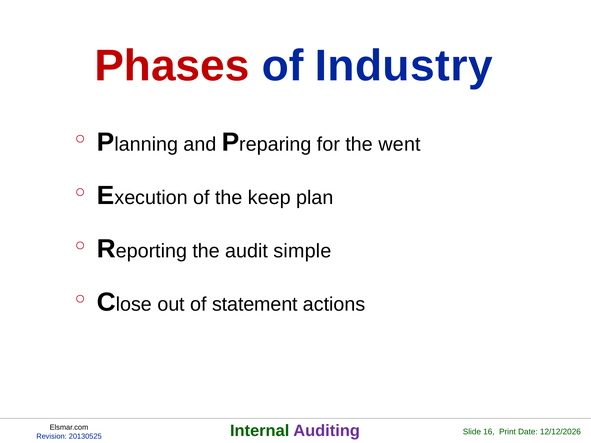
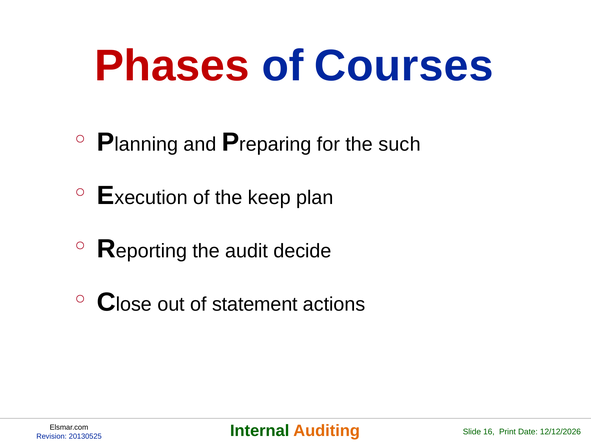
Industry: Industry -> Courses
went: went -> such
simple: simple -> decide
Auditing colour: purple -> orange
